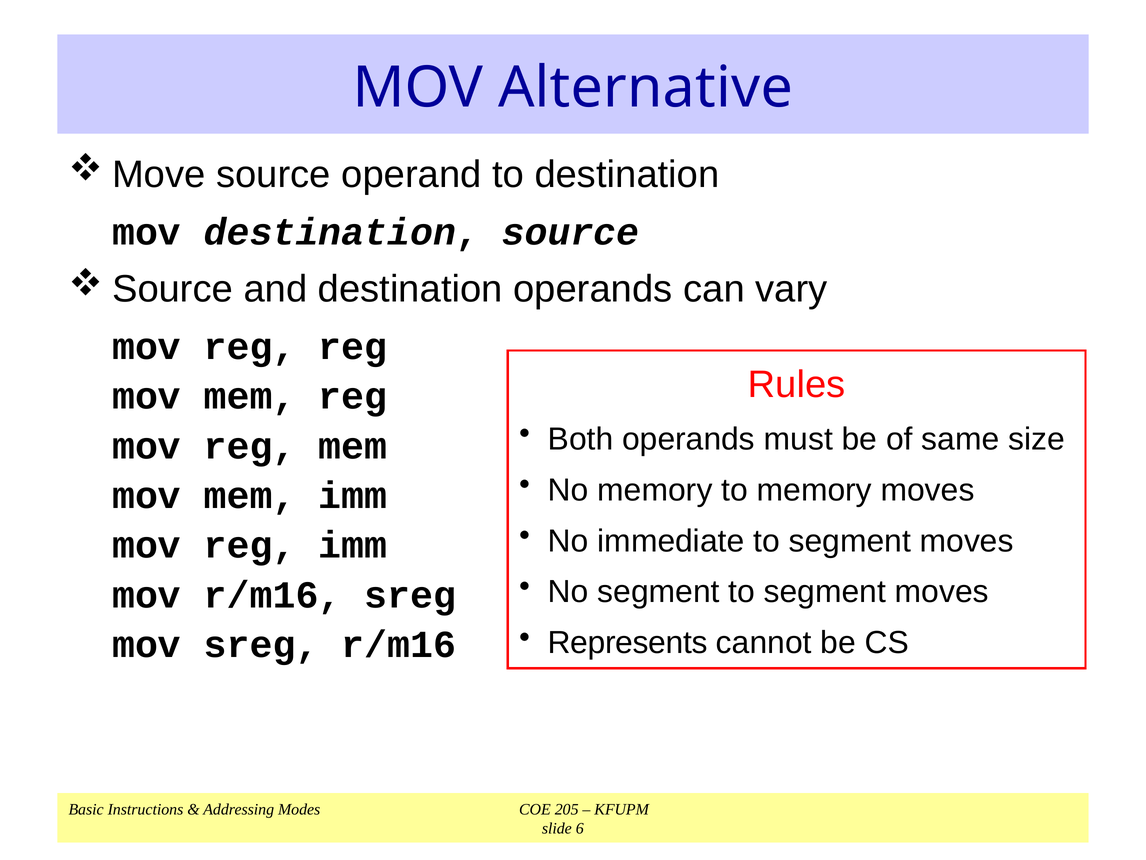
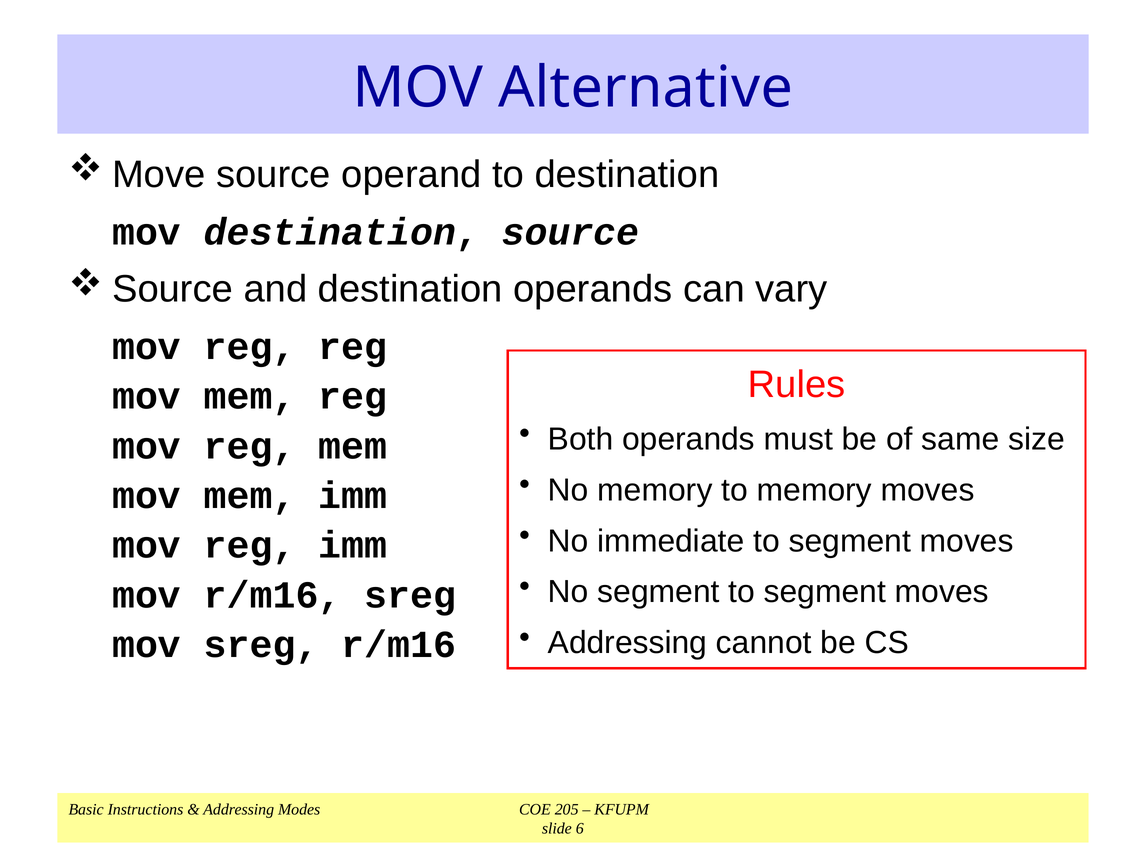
Represents at (628, 643): Represents -> Addressing
